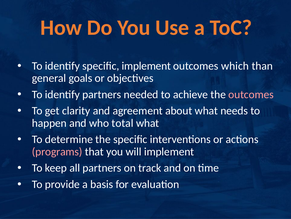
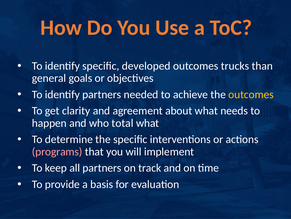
specific implement: implement -> developed
which: which -> trucks
outcomes at (251, 94) colour: pink -> yellow
